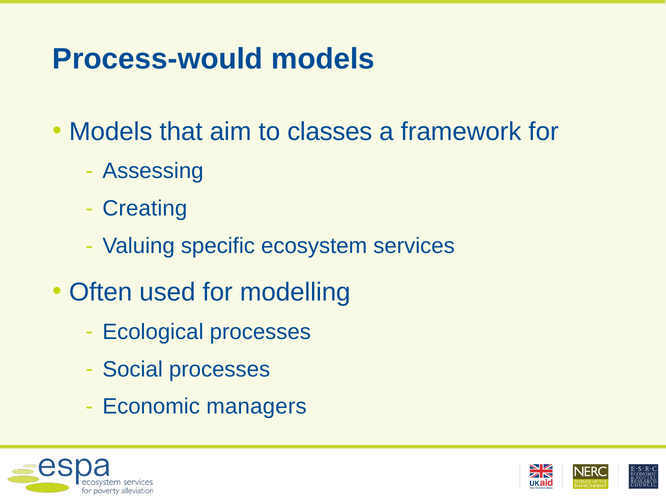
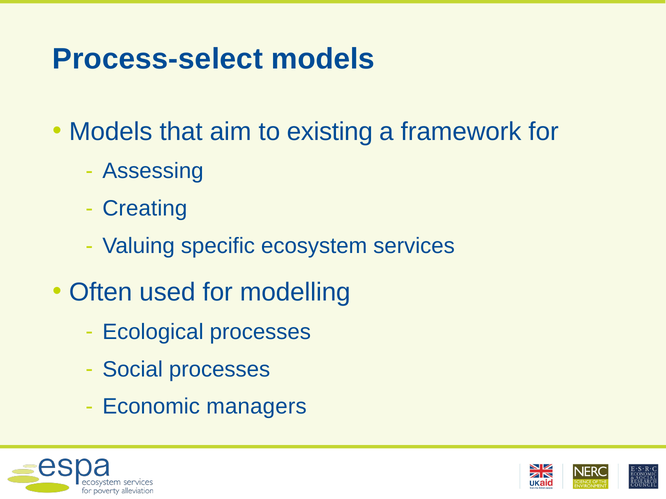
Process-would: Process-would -> Process-select
classes: classes -> existing
